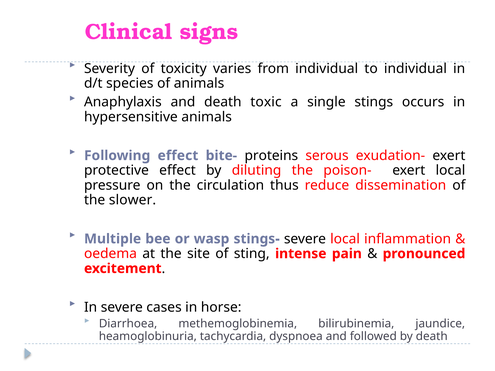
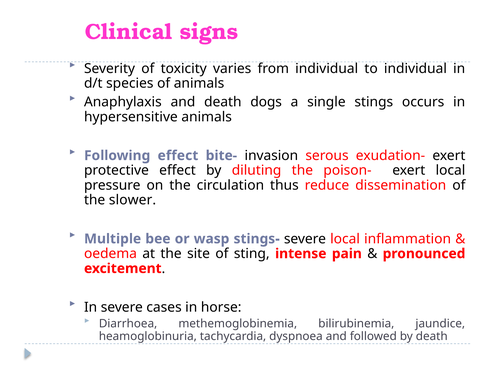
toxic: toxic -> dogs
proteins: proteins -> invasion
